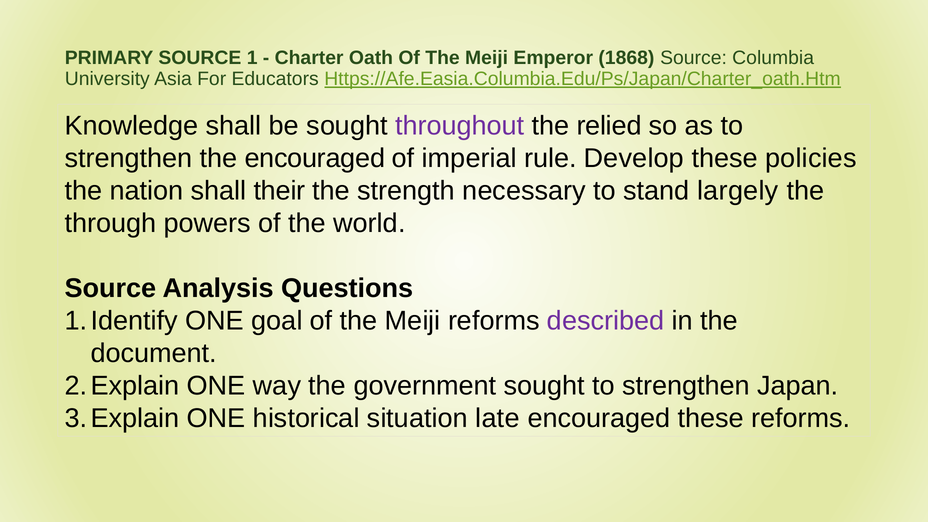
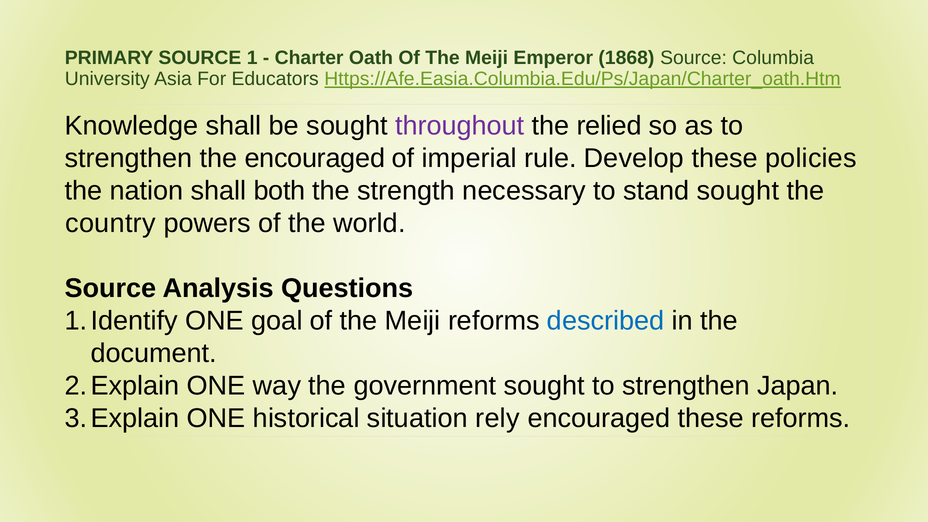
their: their -> both
stand largely: largely -> sought
through: through -> country
described colour: purple -> blue
late: late -> rely
